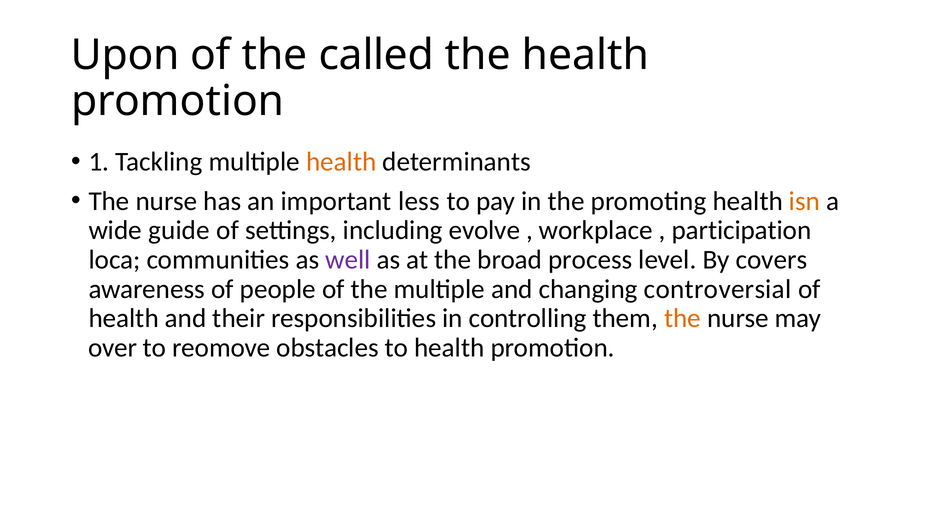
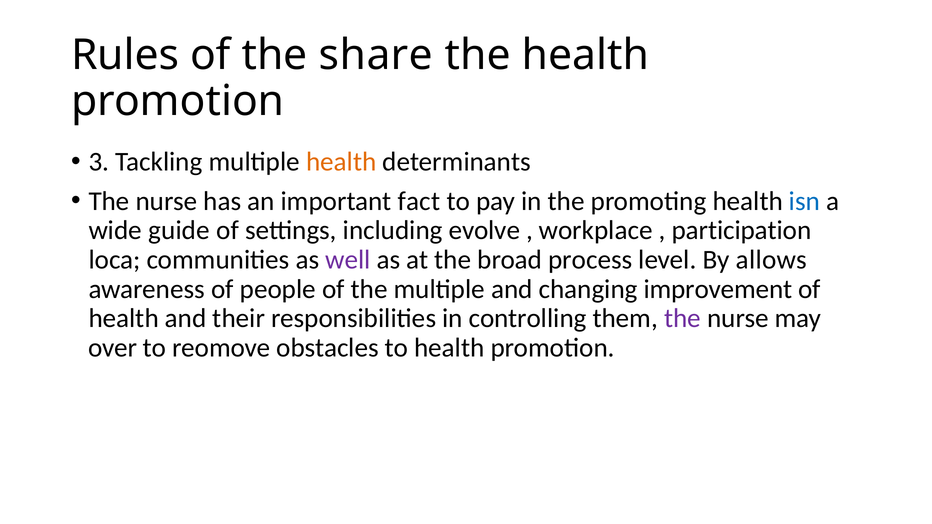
Upon: Upon -> Rules
called: called -> share
1: 1 -> 3
less: less -> fact
isn colour: orange -> blue
covers: covers -> allows
controversial: controversial -> improvement
the at (682, 319) colour: orange -> purple
